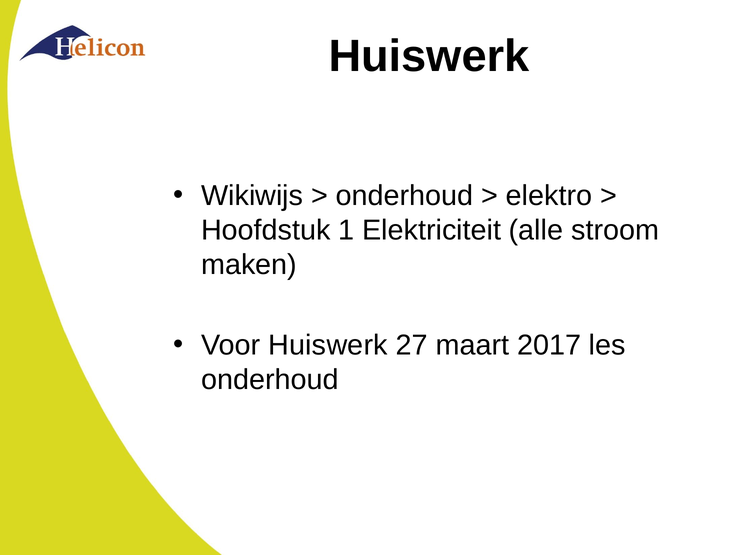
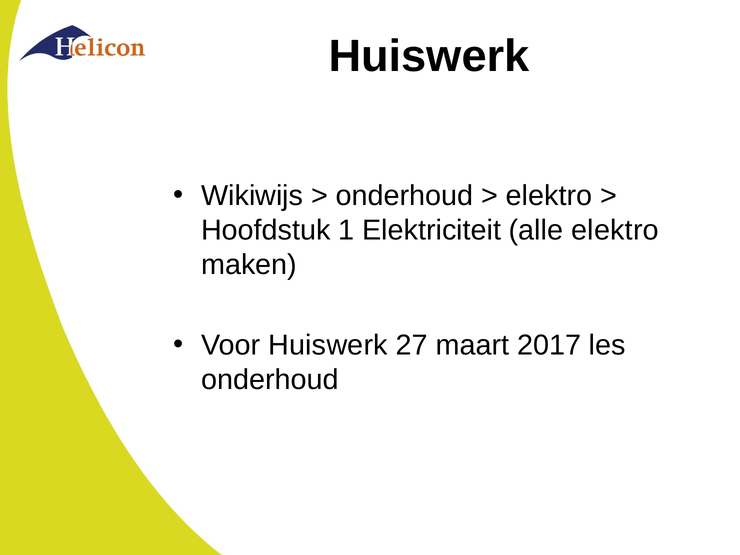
alle stroom: stroom -> elektro
